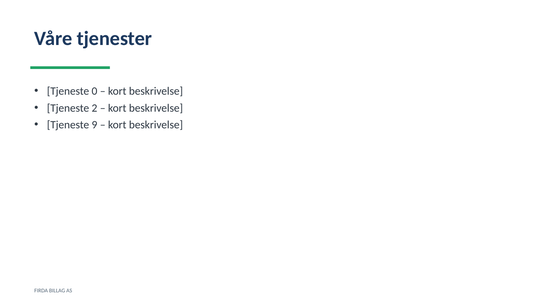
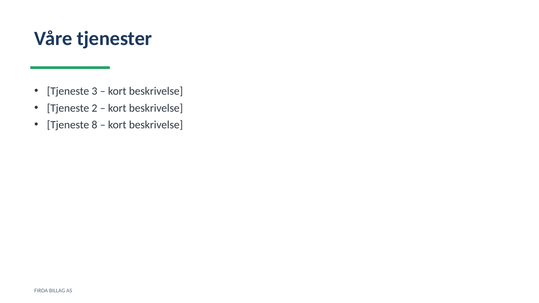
0: 0 -> 3
9: 9 -> 8
